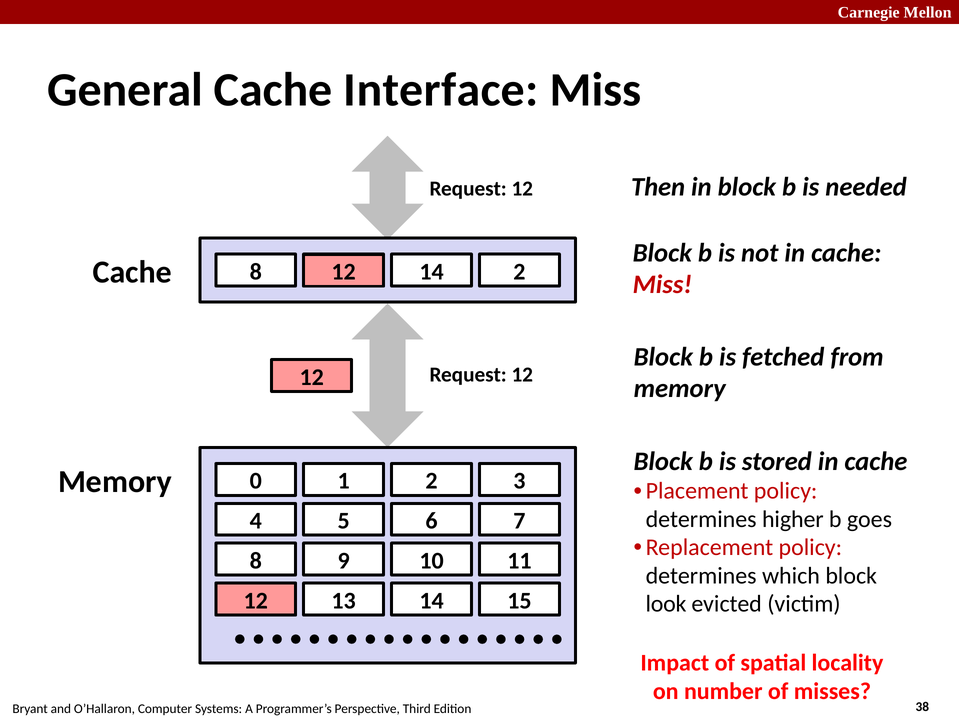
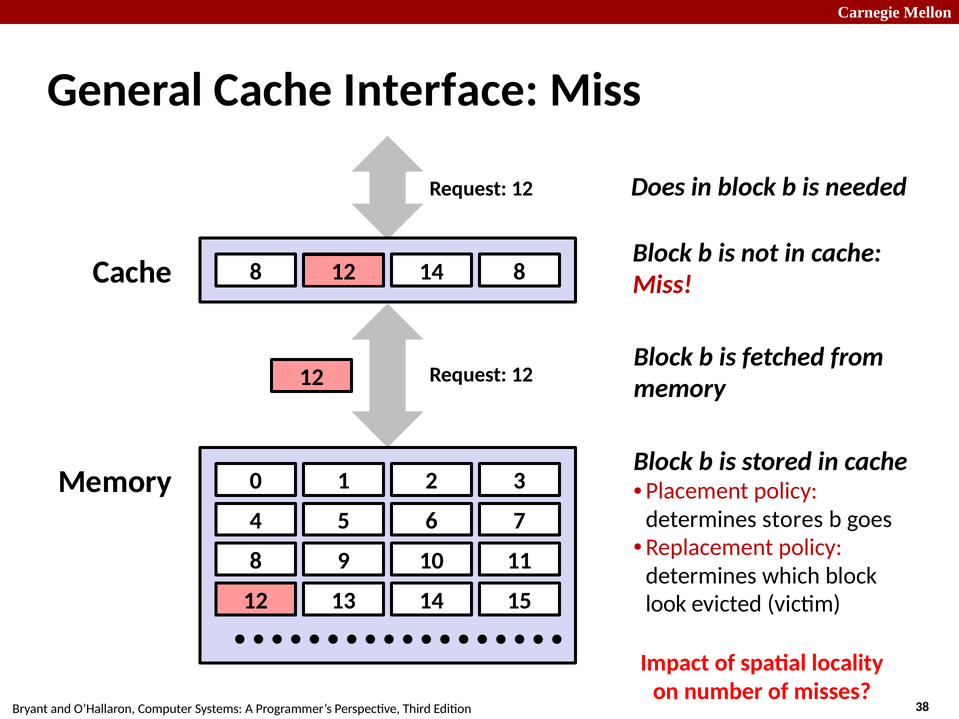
Then: Then -> Does
14 2: 2 -> 8
higher: higher -> stores
